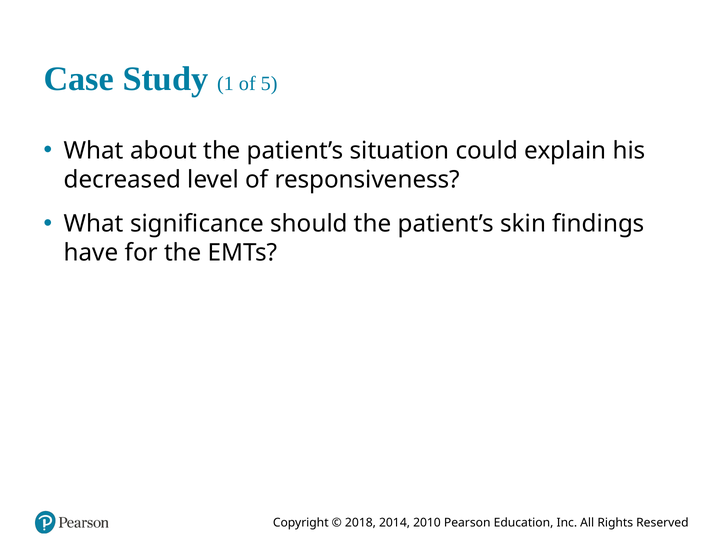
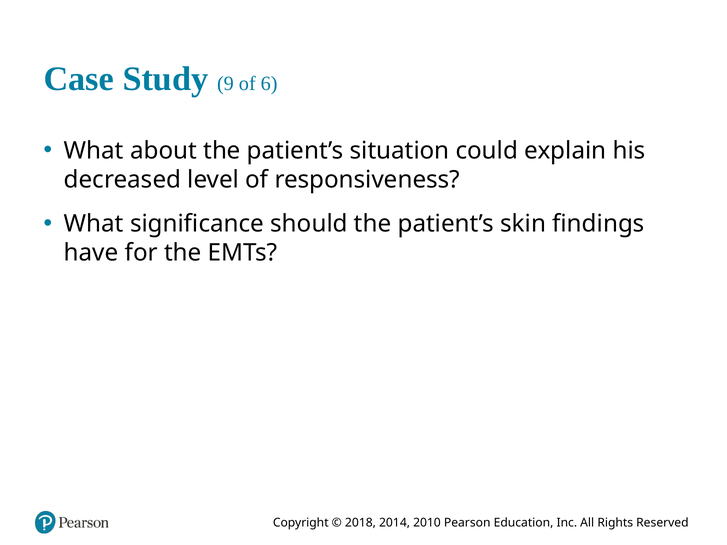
1: 1 -> 9
5: 5 -> 6
